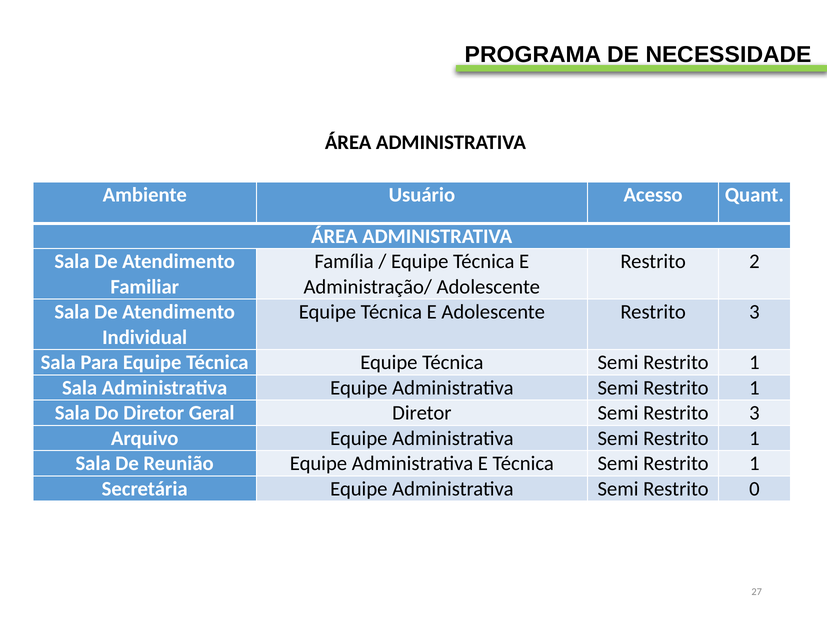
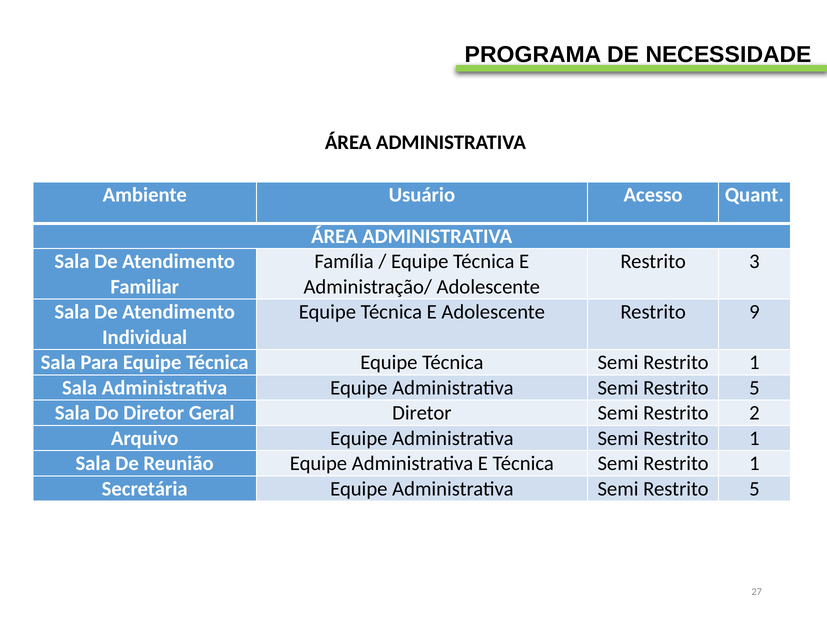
2: 2 -> 3
Adolescente Restrito 3: 3 -> 9
1 at (754, 388): 1 -> 5
Semi Restrito 3: 3 -> 2
0 at (754, 489): 0 -> 5
